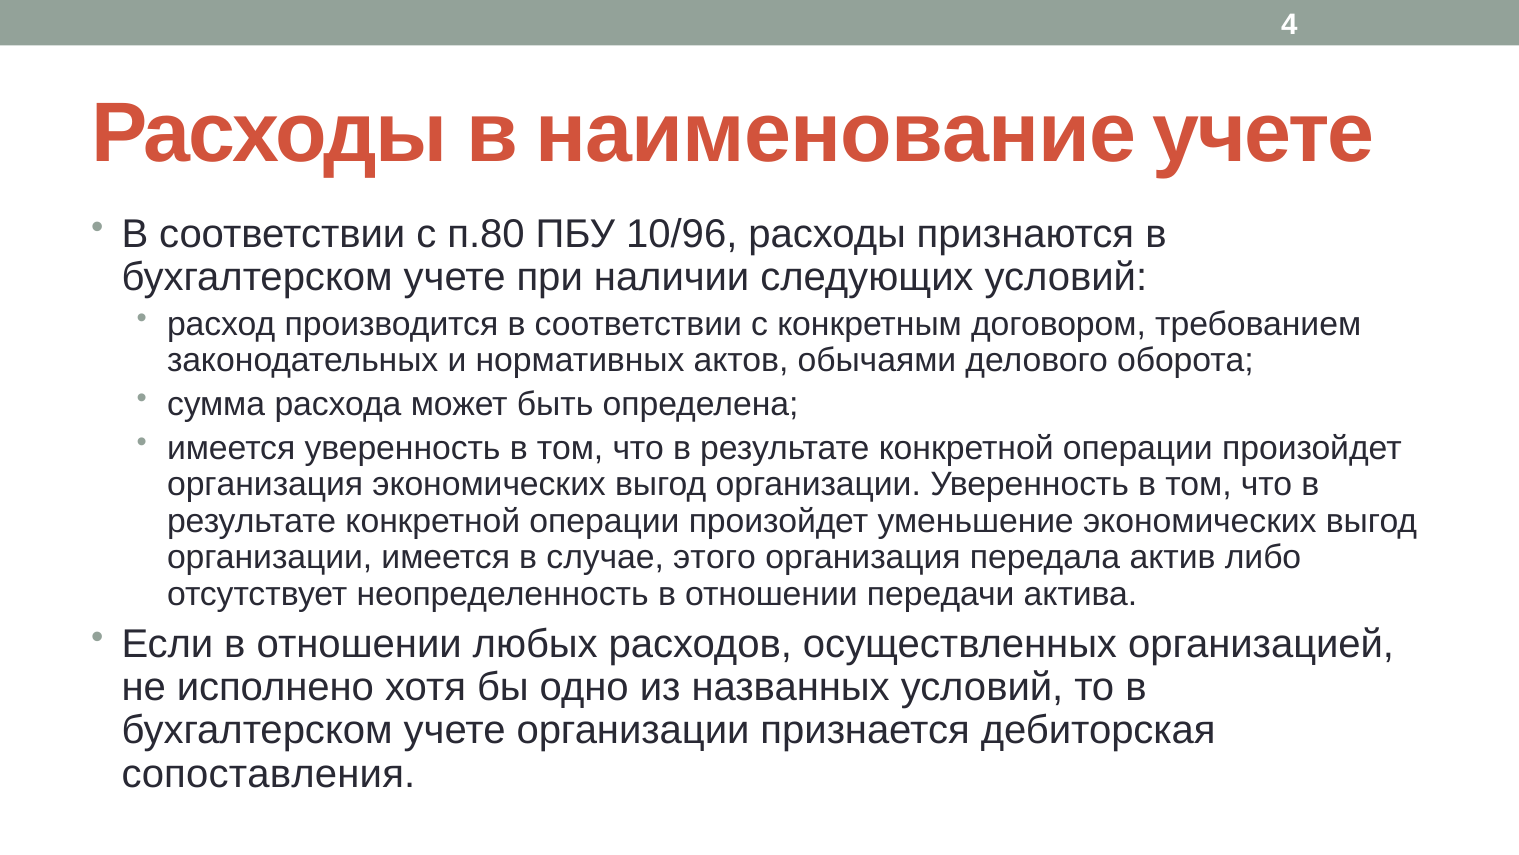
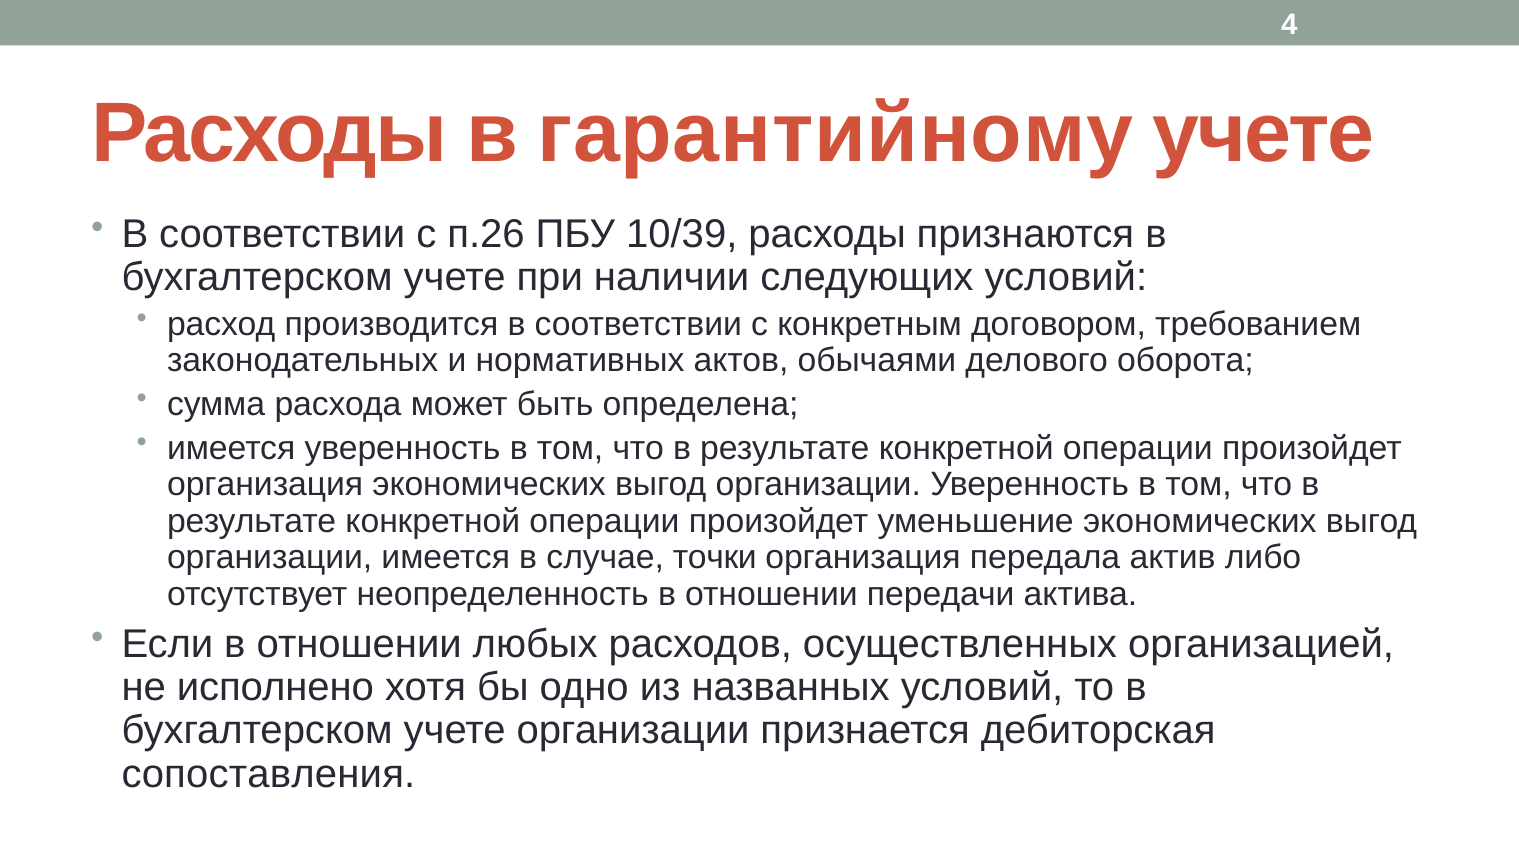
наименование: наименование -> гарантийному
п.80: п.80 -> п.26
10/96: 10/96 -> 10/39
этого: этого -> точки
